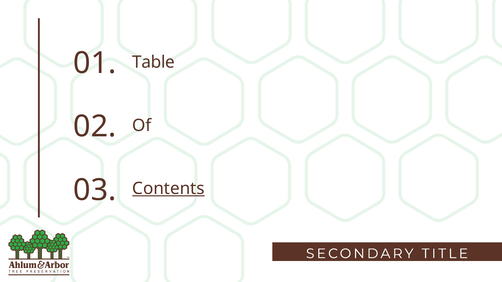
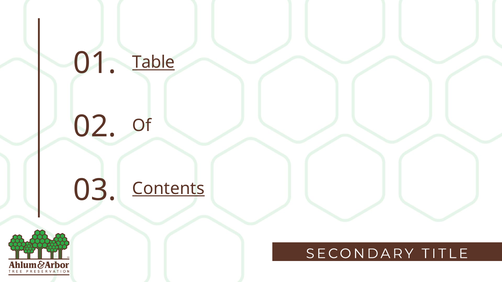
Table underline: none -> present
